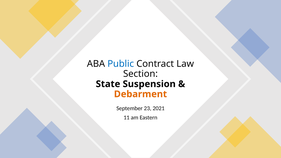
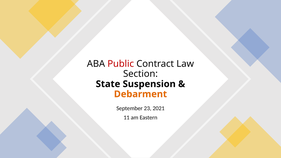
Public colour: blue -> red
